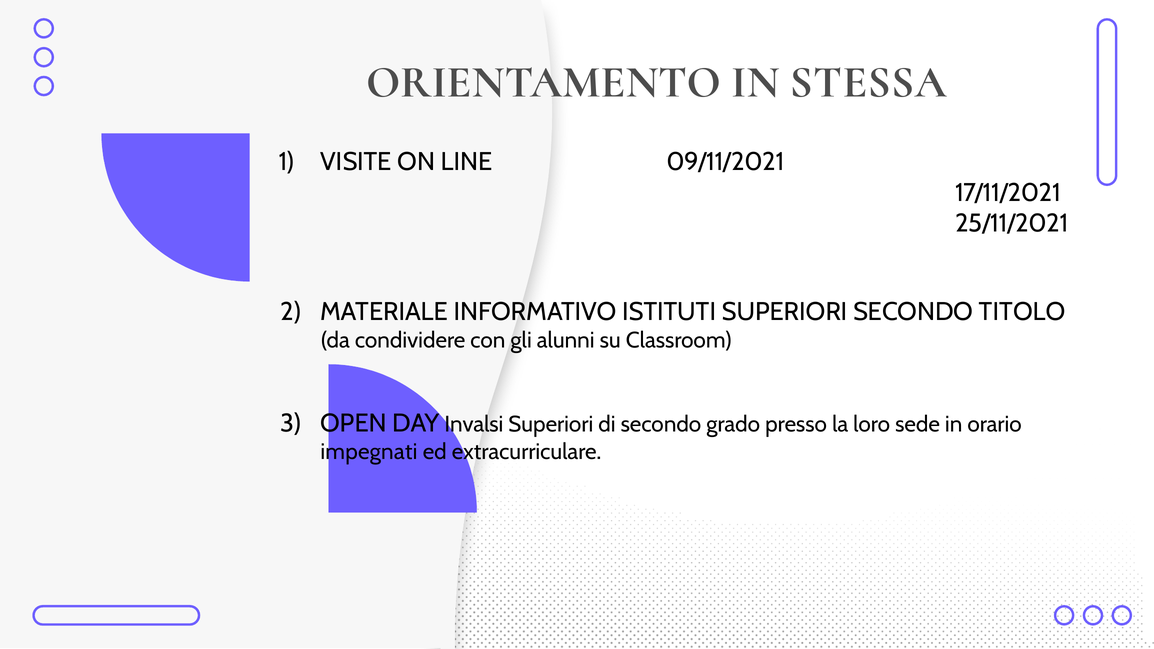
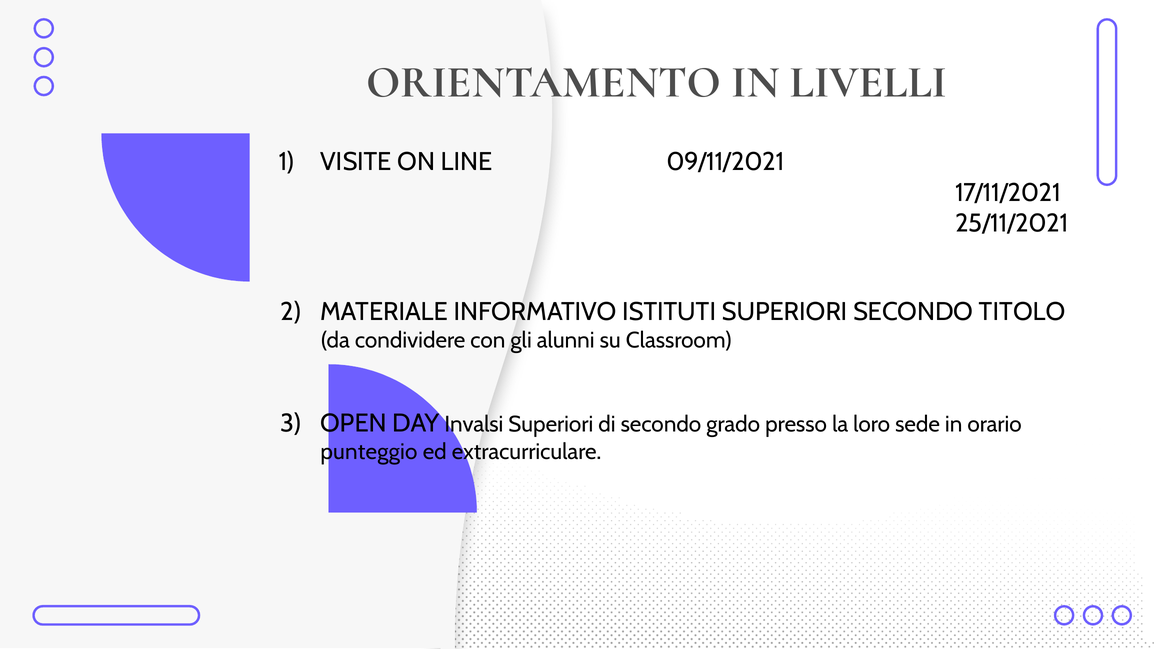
STESSA: STESSA -> LIVELLI
impegnati: impegnati -> punteggio
